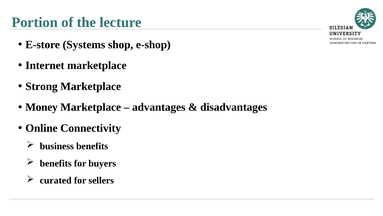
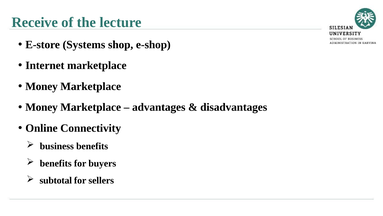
Portion: Portion -> Receive
Strong at (42, 86): Strong -> Money
curated: curated -> subtotal
